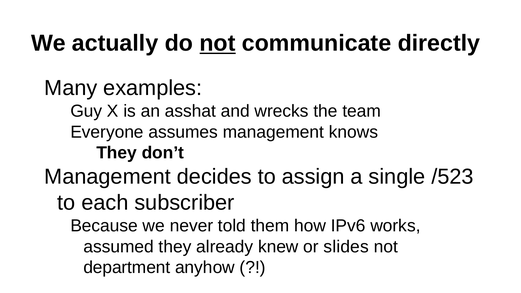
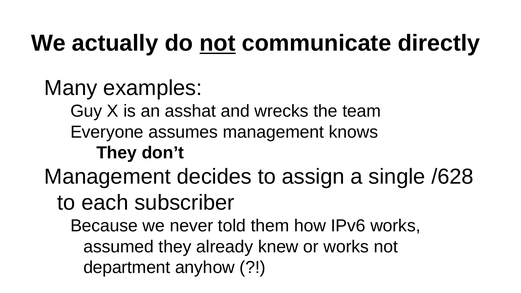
/523: /523 -> /628
or slides: slides -> works
